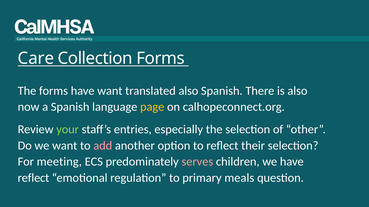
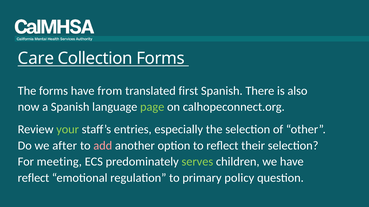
have want: want -> from
translated also: also -> first
page colour: yellow -> light green
we want: want -> after
serves colour: pink -> light green
meals: meals -> policy
